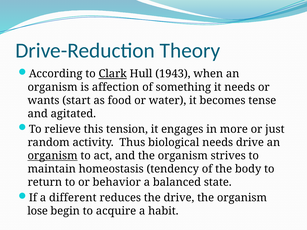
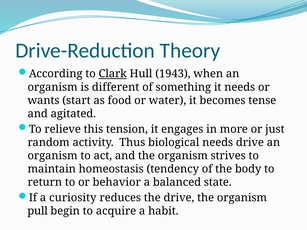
affection: affection -> different
organism at (53, 156) underline: present -> none
different: different -> curiosity
lose: lose -> pull
